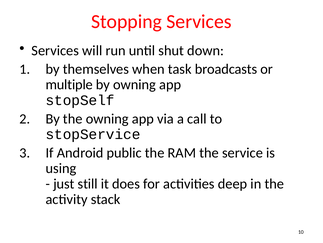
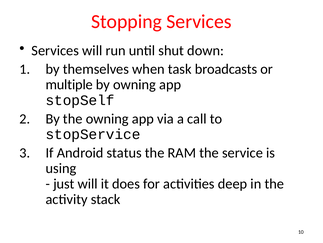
public: public -> status
just still: still -> will
